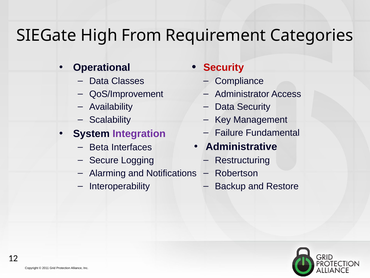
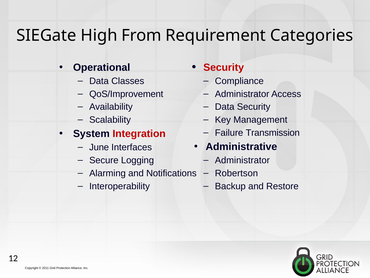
Fundamental: Fundamental -> Transmission
Integration colour: purple -> red
Beta: Beta -> June
Restructuring at (242, 160): Restructuring -> Administrator
